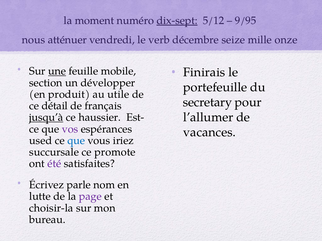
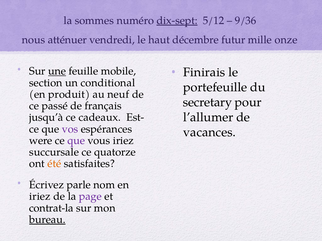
moment: moment -> sommes
9/95: 9/95 -> 9/36
verb: verb -> haut
seize: seize -> futur
développer: développer -> conditional
utile: utile -> neuf
détail: détail -> passé
jusqu’à underline: present -> none
haussier: haussier -> cadeaux
used: used -> were
que at (76, 141) colour: blue -> purple
promote: promote -> quatorze
été colour: purple -> orange
lutte at (40, 197): lutte -> iriez
choisir-la: choisir-la -> contrat-la
bureau underline: none -> present
